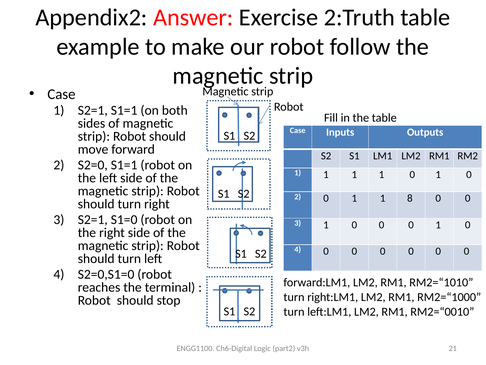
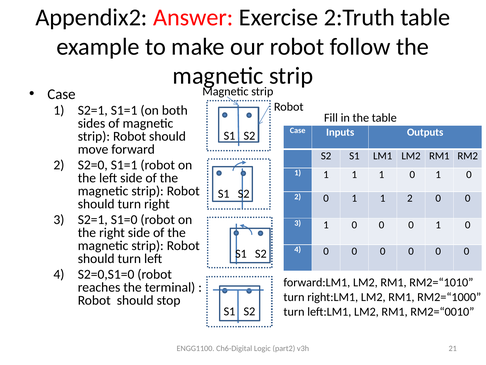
1 8: 8 -> 2
